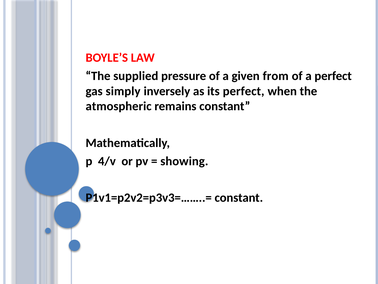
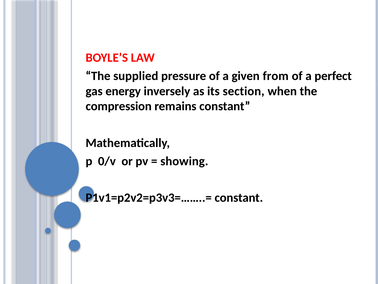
simply: simply -> energy
its perfect: perfect -> section
atmospheric: atmospheric -> compression
4/v: 4/v -> 0/v
